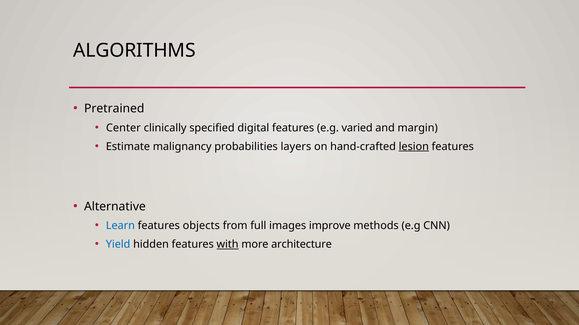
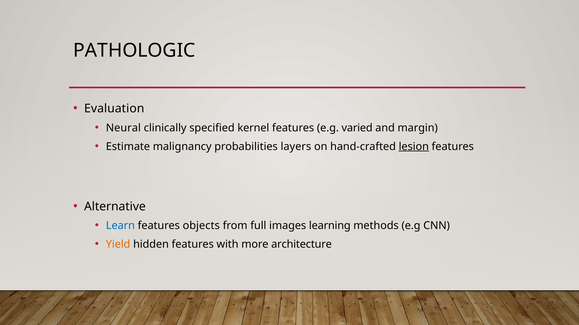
ALGORITHMS: ALGORITHMS -> PATHOLOGIC
Pretrained: Pretrained -> Evaluation
Center: Center -> Neural
digital: digital -> kernel
improve: improve -> learning
Yield colour: blue -> orange
with underline: present -> none
